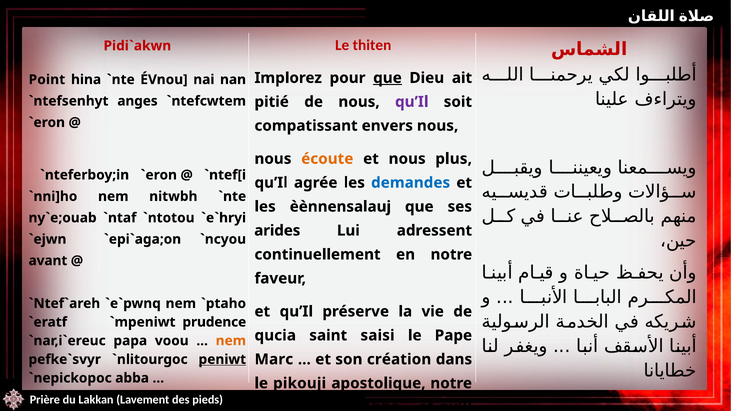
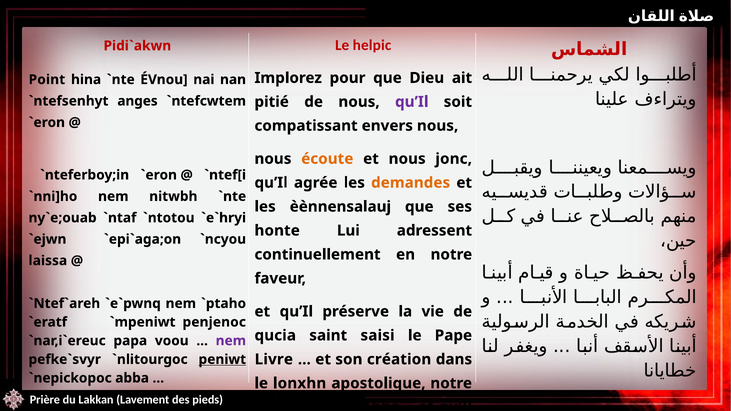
thiten: thiten -> helpic
que at (387, 78) underline: present -> none
plus: plus -> jonc
demandes colour: blue -> orange
arides: arides -> honte
avant: avant -> laissa
prudence: prudence -> penjenoc
nem at (231, 341) colour: orange -> purple
Marc: Marc -> Livre
pikouji: pikouji -> lonxhn
